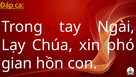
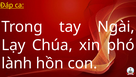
gian: gian -> lành
